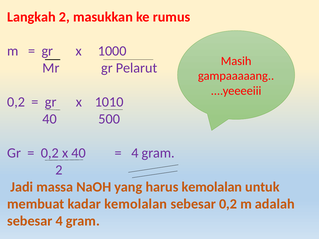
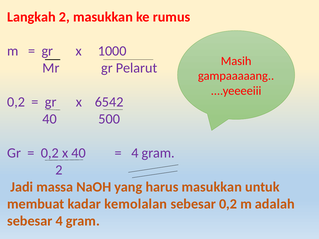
1010: 1010 -> 6542
harus kemolalan: kemolalan -> masukkan
